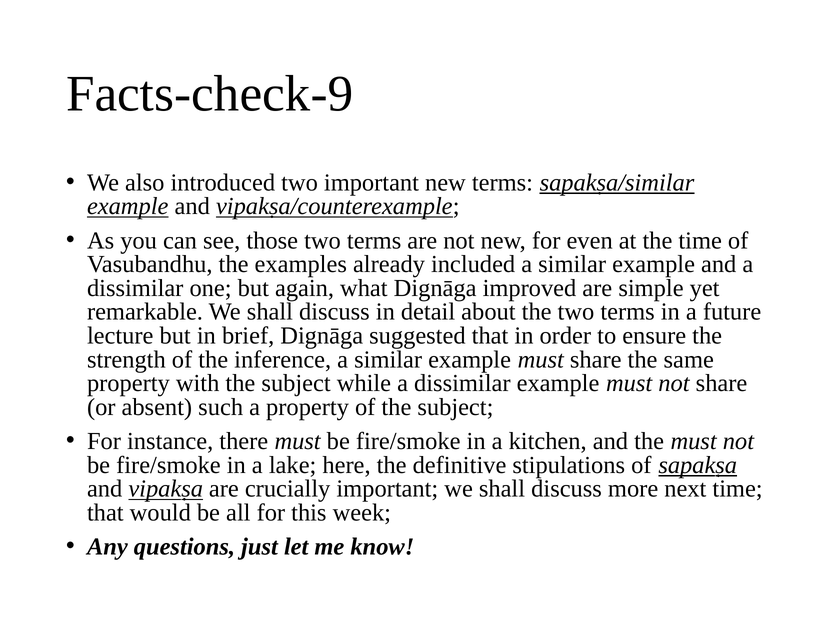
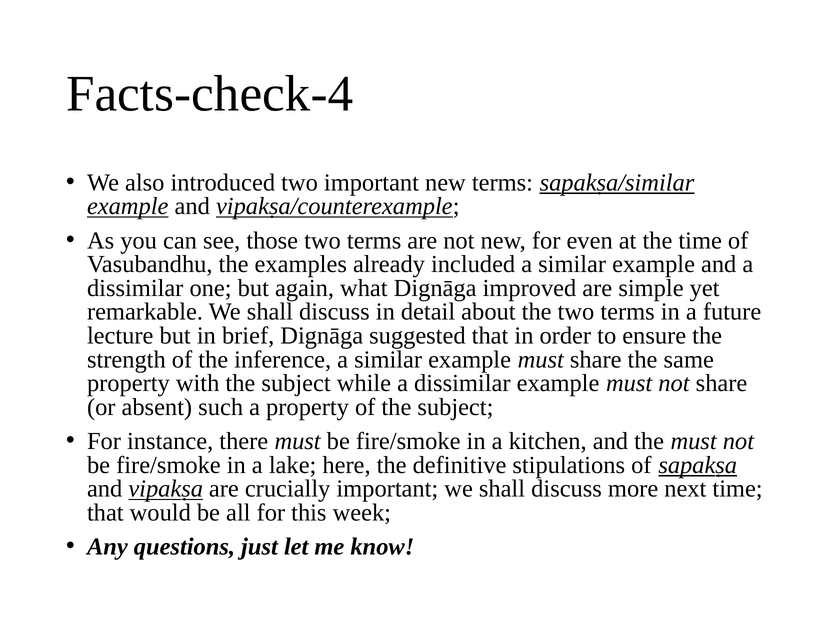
Facts-check-9: Facts-check-9 -> Facts-check-4
